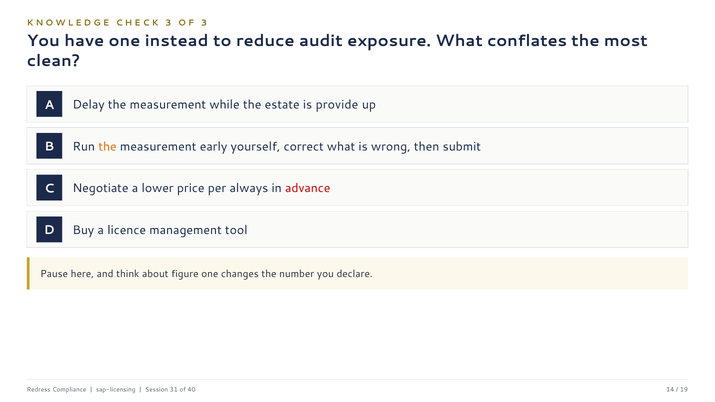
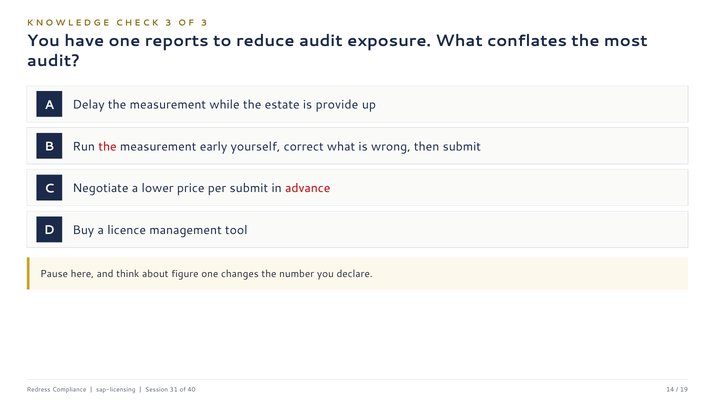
instead: instead -> reports
clean at (53, 61): clean -> audit
the at (108, 147) colour: orange -> red
per always: always -> submit
